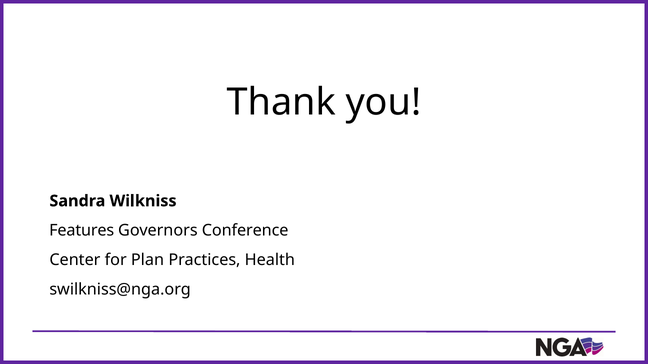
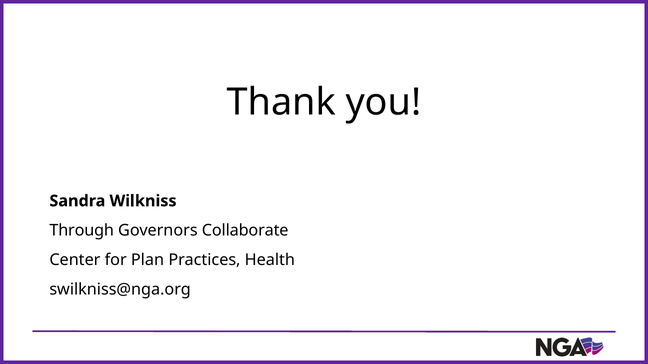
Features: Features -> Through
Conference: Conference -> Collaborate
